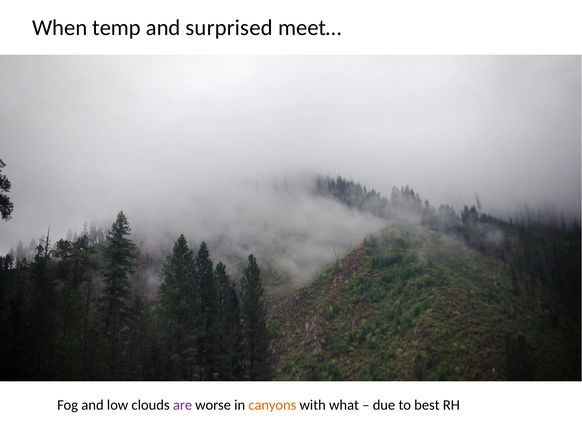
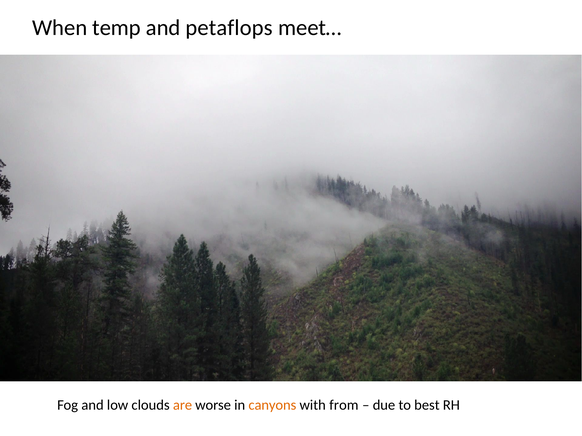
surprised: surprised -> petaflops
are colour: purple -> orange
what: what -> from
